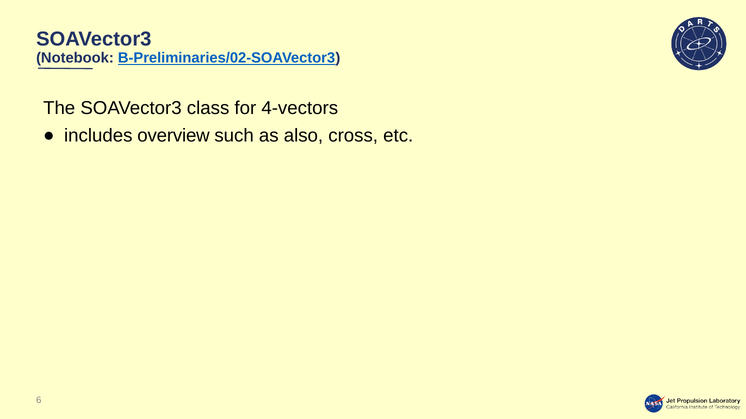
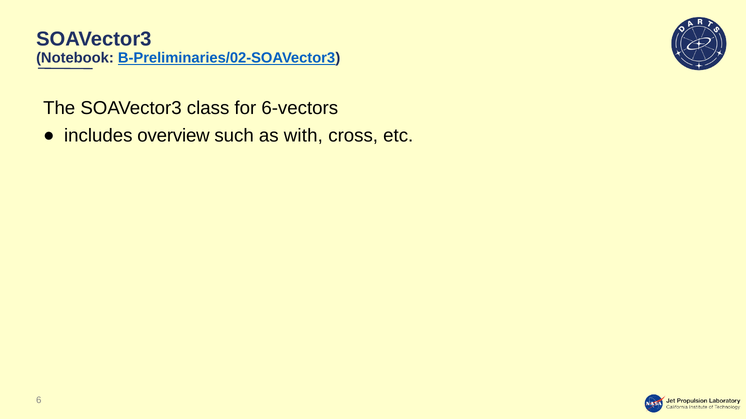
4-vectors: 4-vectors -> 6-vectors
also: also -> with
